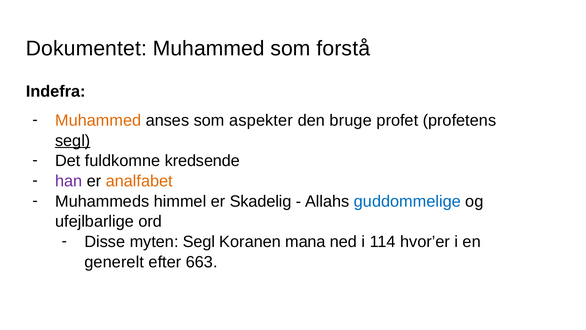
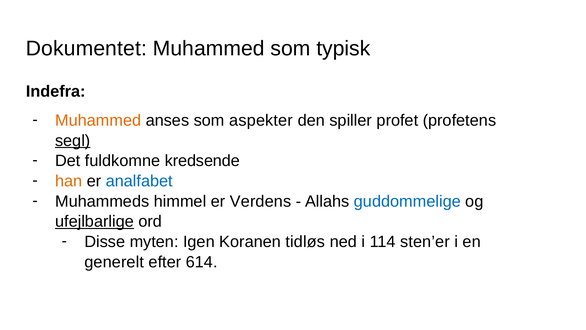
forstå: forstå -> typisk
bruge: bruge -> spiller
han colour: purple -> orange
analfabet colour: orange -> blue
Skadelig: Skadelig -> Verdens
ufejlbarlige underline: none -> present
myten Segl: Segl -> Igen
mana: mana -> tidløs
hvor’er: hvor’er -> sten’er
663: 663 -> 614
